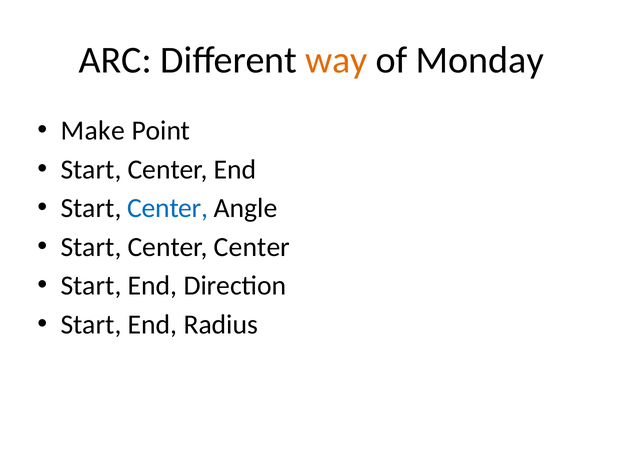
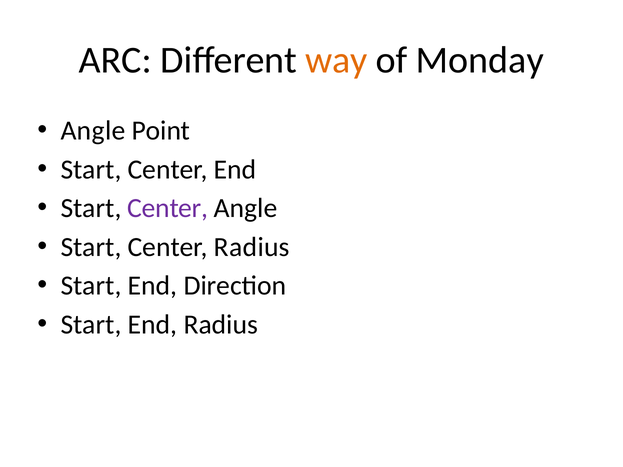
Make at (93, 131): Make -> Angle
Center at (168, 208) colour: blue -> purple
Center Center: Center -> Radius
